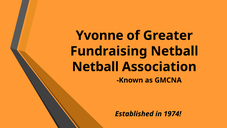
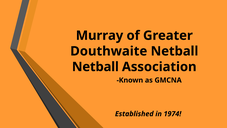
Yvonne: Yvonne -> Murray
Fundraising: Fundraising -> Douthwaite
